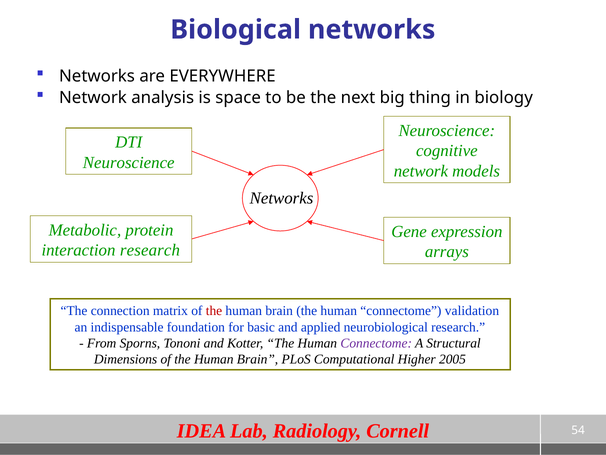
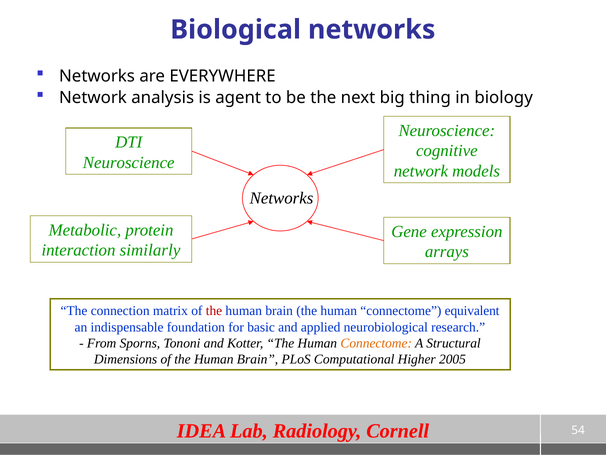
space: space -> agent
interaction research: research -> similarly
validation: validation -> equivalent
Connectome at (376, 343) colour: purple -> orange
